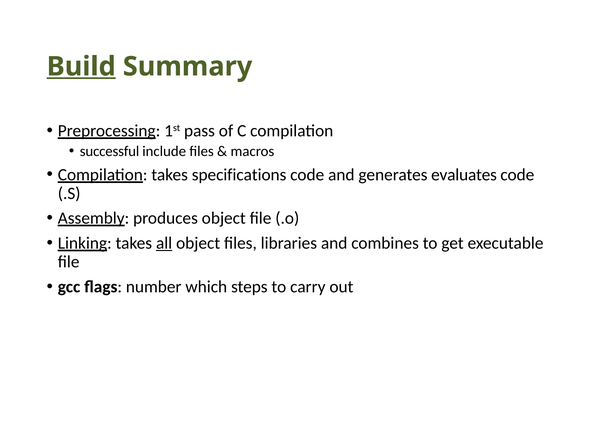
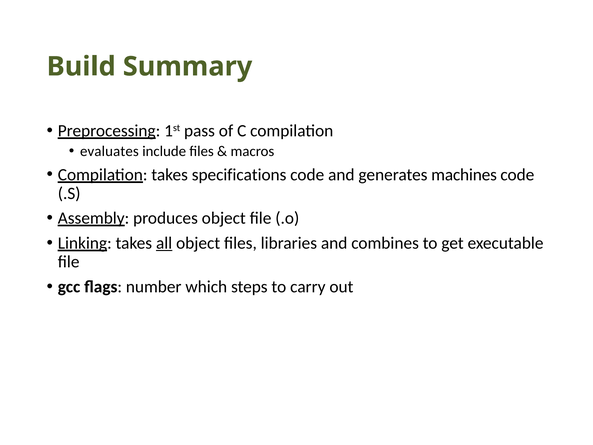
Build underline: present -> none
successful: successful -> evaluates
evaluates: evaluates -> machines
